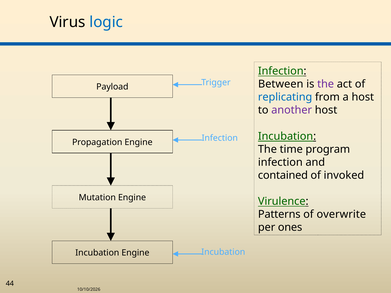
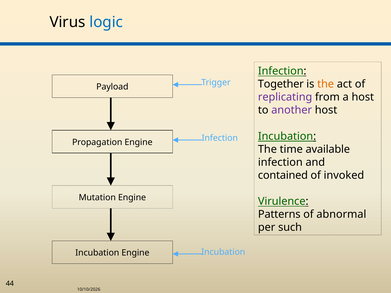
Between: Between -> Together
the at (326, 84) colour: purple -> orange
replicating colour: blue -> purple
program: program -> available
overwrite: overwrite -> abnormal
ones: ones -> such
